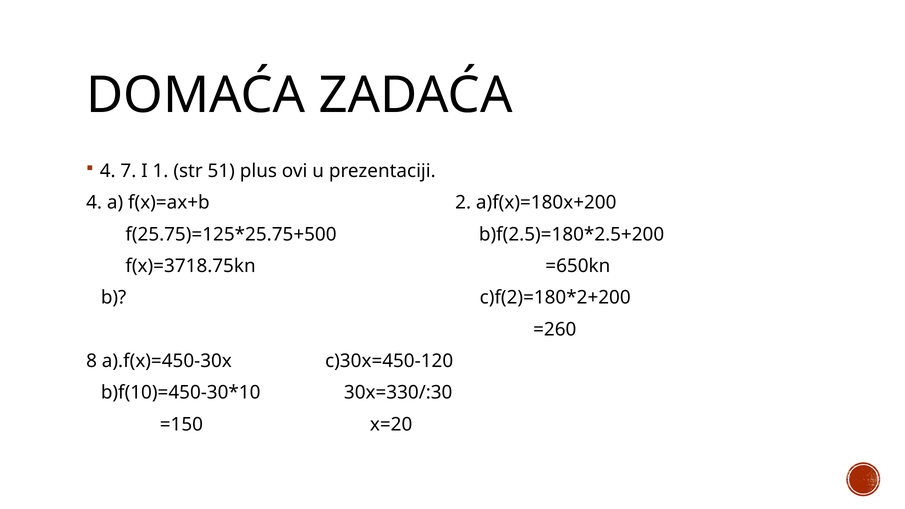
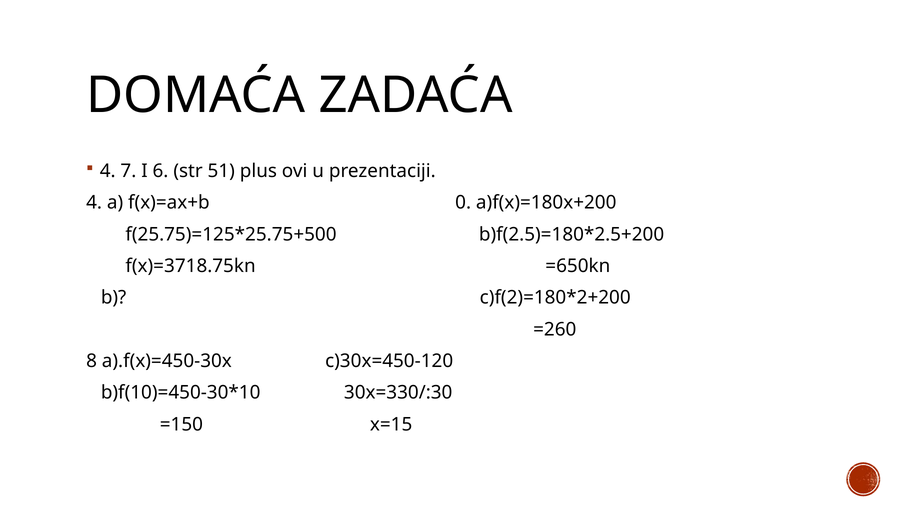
1: 1 -> 6
2: 2 -> 0
x=20: x=20 -> x=15
